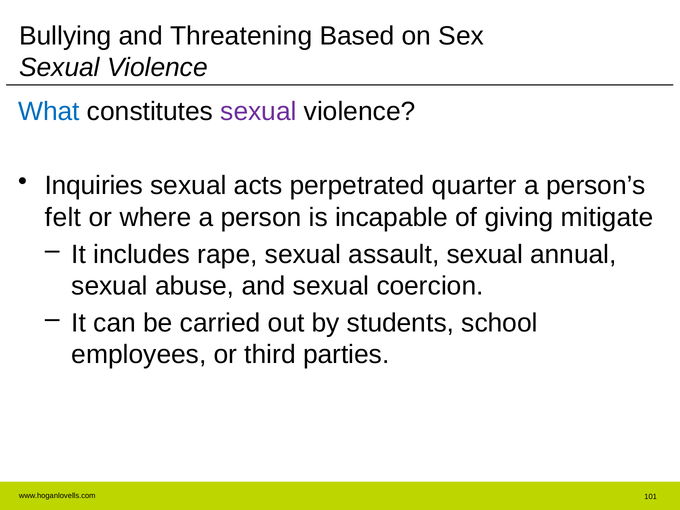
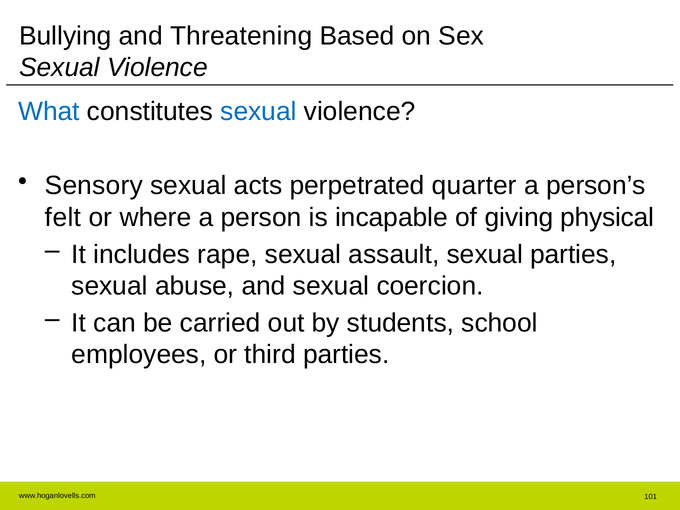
sexual at (258, 112) colour: purple -> blue
Inquiries: Inquiries -> Sensory
mitigate: mitigate -> physical
sexual annual: annual -> parties
